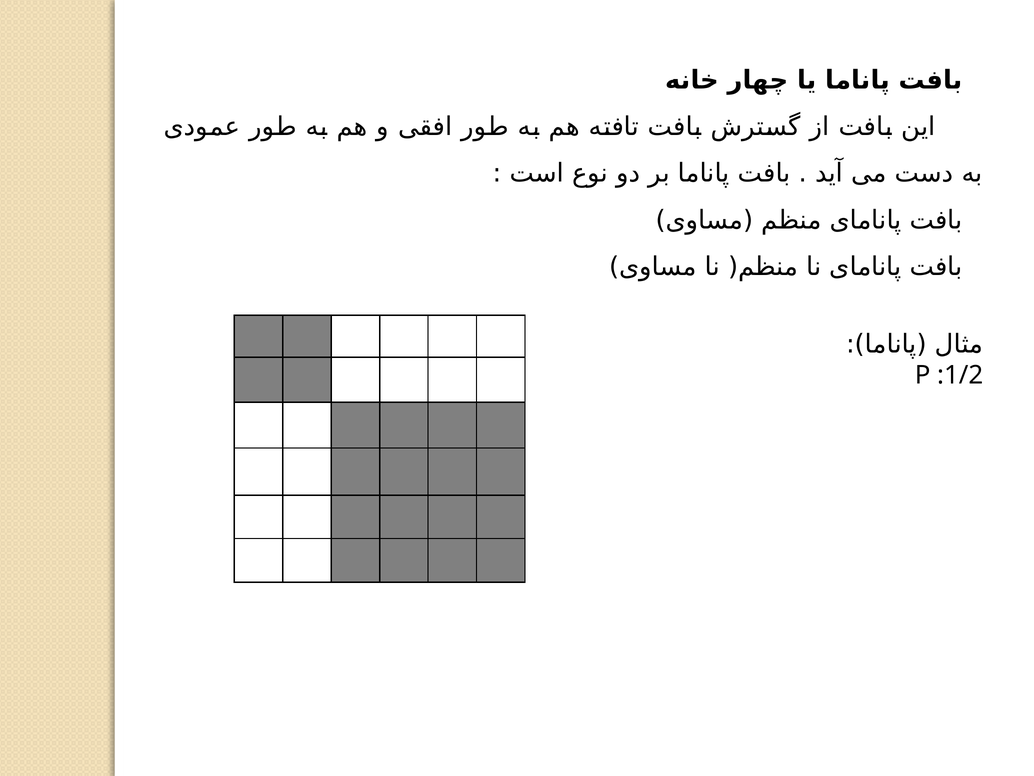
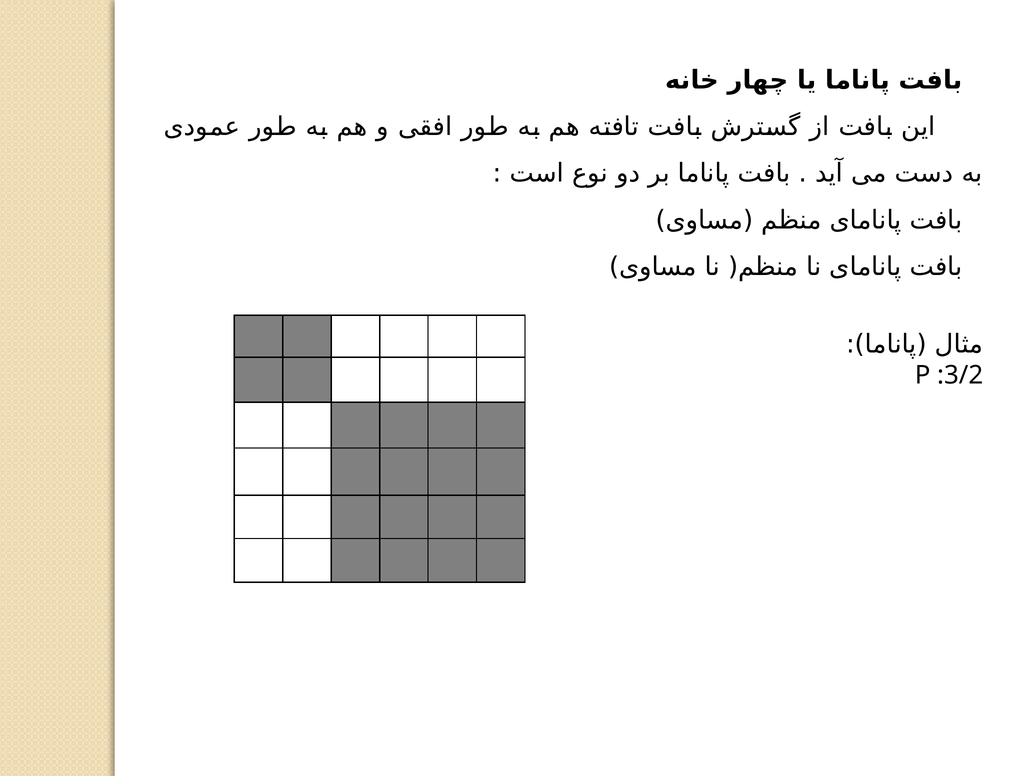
:1/2: :1/2 -> :3/2
